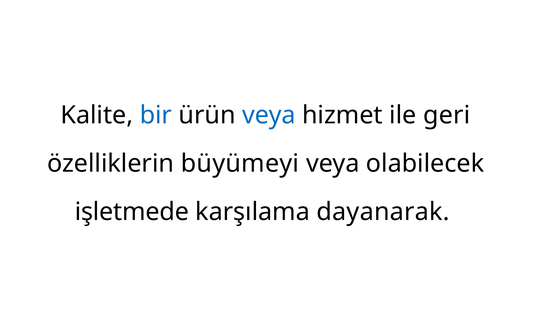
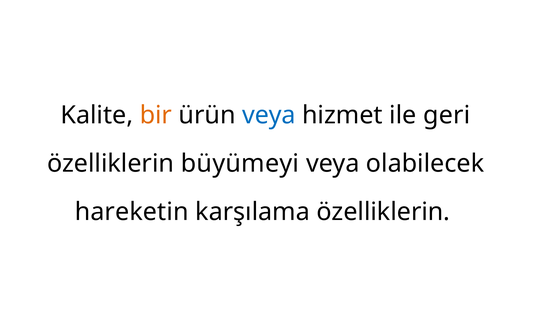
bir colour: blue -> orange
işletmede: işletmede -> hareketin
karşılama dayanarak: dayanarak -> özelliklerin
